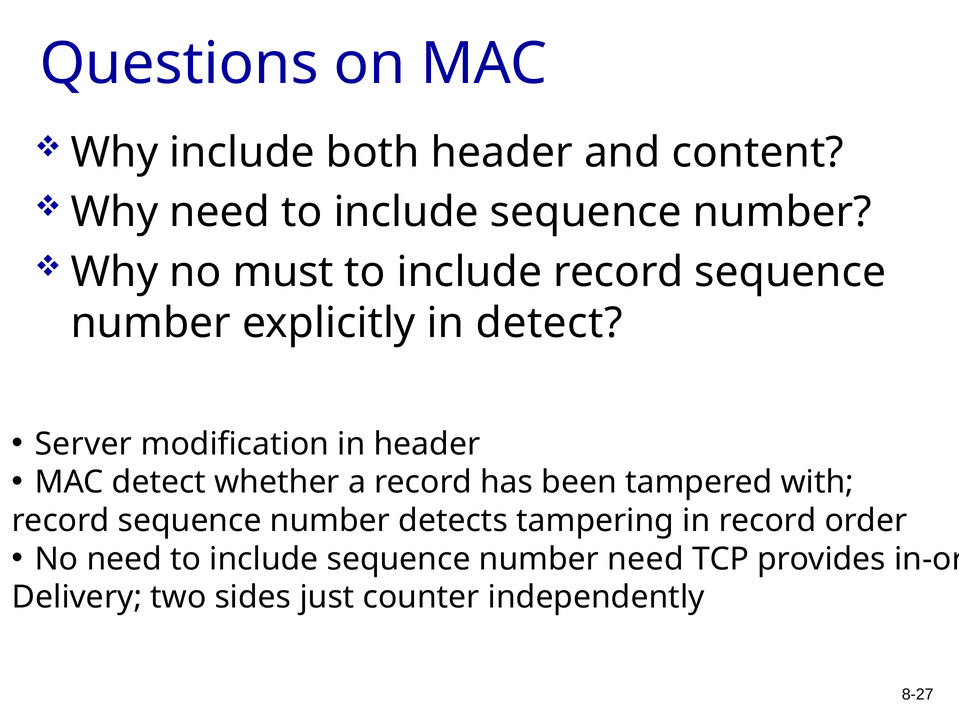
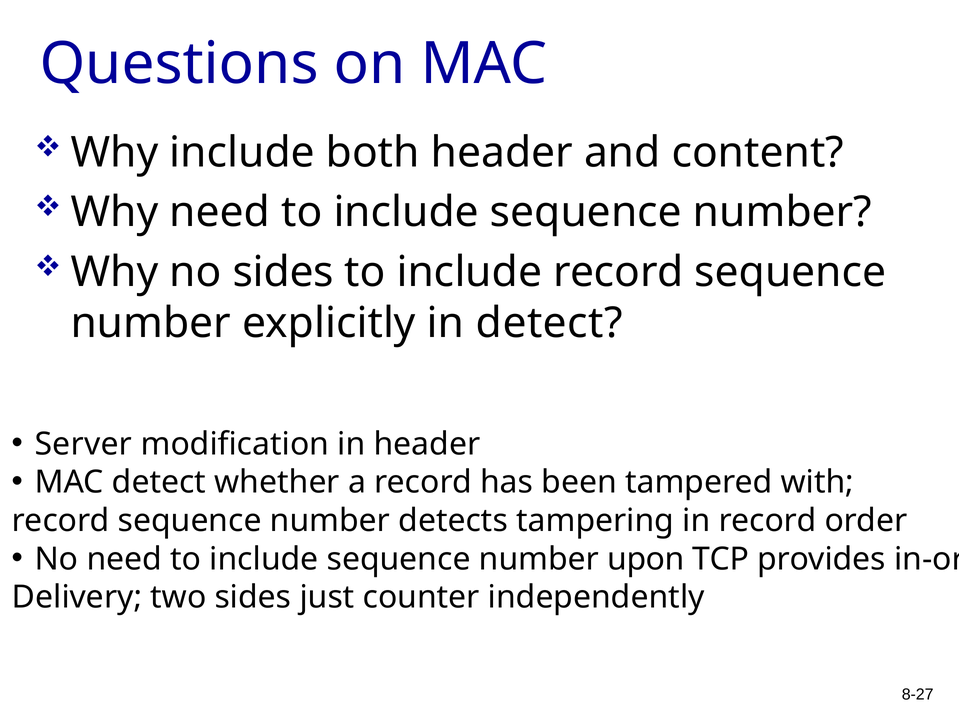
no must: must -> sides
number need: need -> upon
